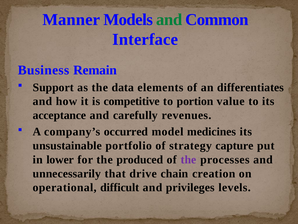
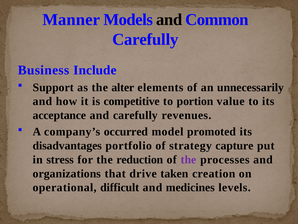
and at (169, 20) colour: green -> black
Interface at (145, 39): Interface -> Carefully
Remain: Remain -> Include
data: data -> alter
differentiates: differentiates -> unnecessarily
medicines: medicines -> promoted
unsustainable: unsustainable -> disadvantages
lower: lower -> stress
produced: produced -> reduction
unnecessarily: unnecessarily -> organizations
chain: chain -> taken
privileges: privileges -> medicines
